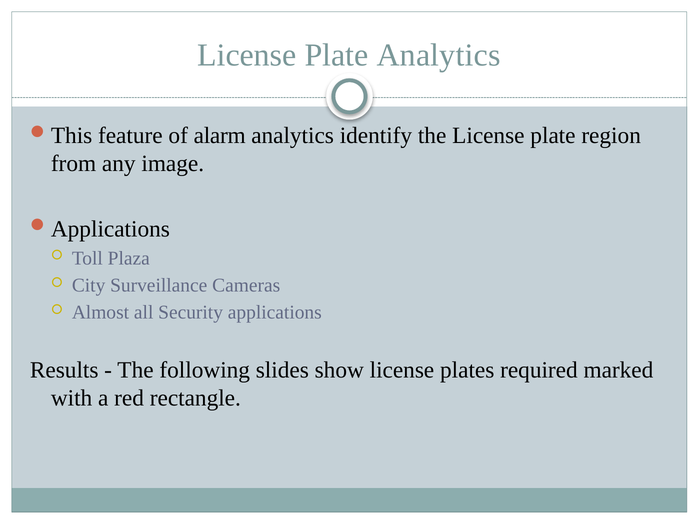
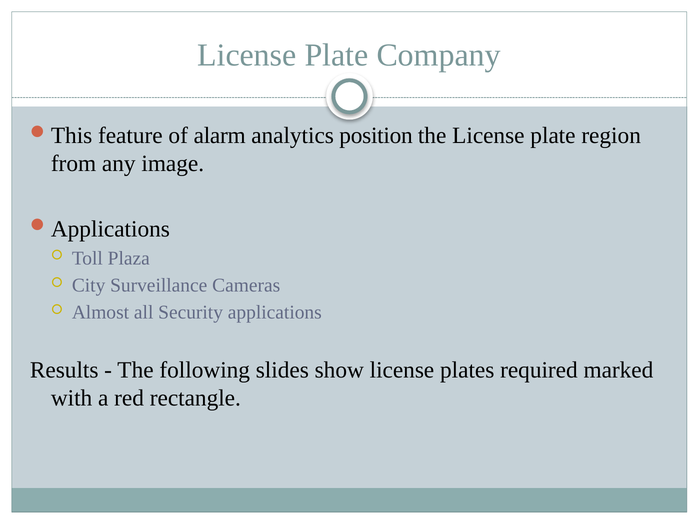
Plate Analytics: Analytics -> Company
identify: identify -> position
